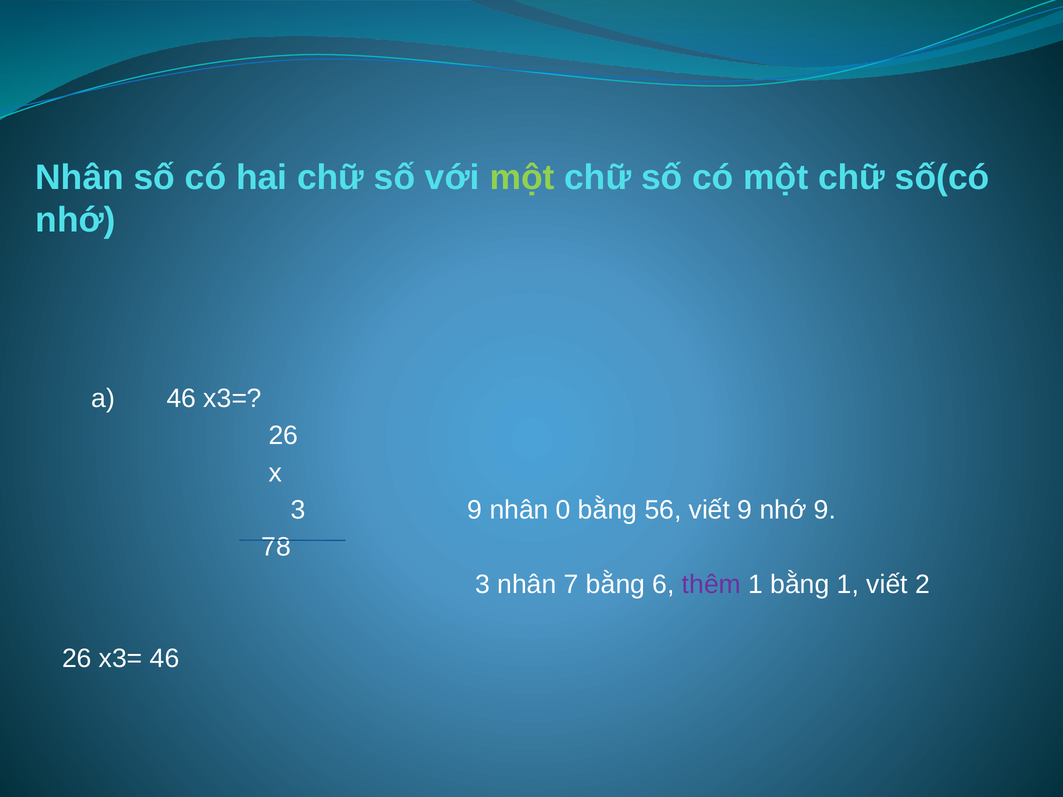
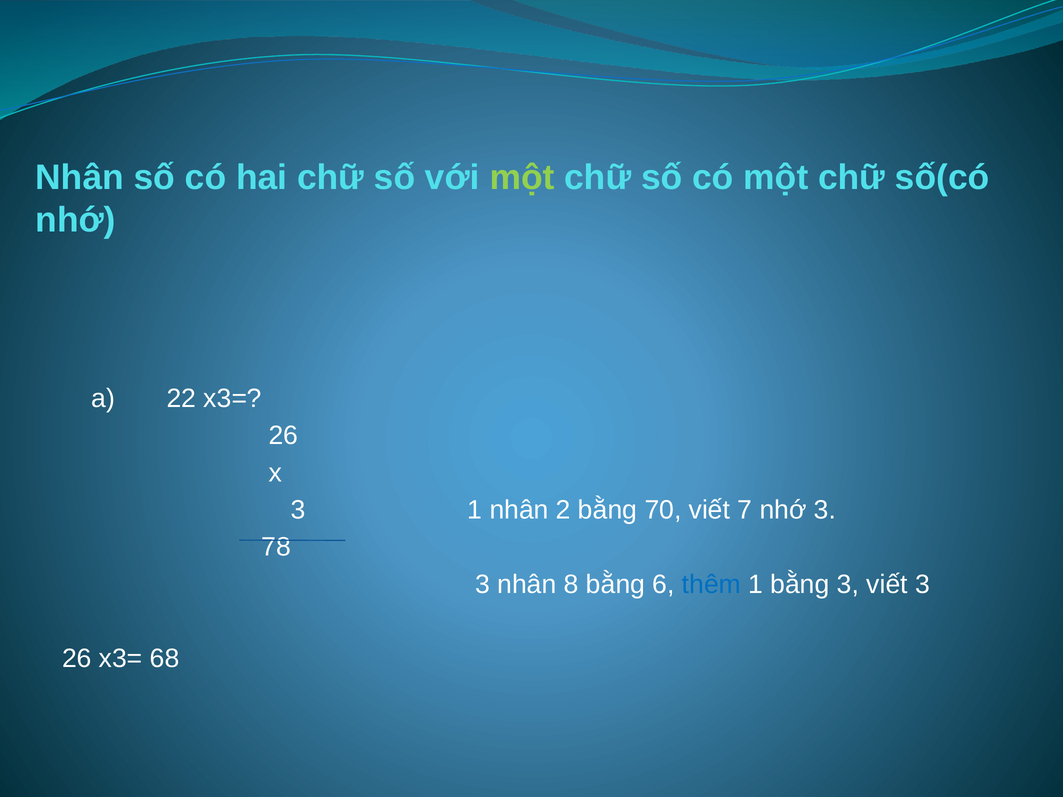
a 46: 46 -> 22
3 9: 9 -> 1
0: 0 -> 2
56: 56 -> 70
viết 9: 9 -> 7
nhớ 9: 9 -> 3
7: 7 -> 8
thêm colour: purple -> blue
bằng 1: 1 -> 3
viết 2: 2 -> 3
x3= 46: 46 -> 68
